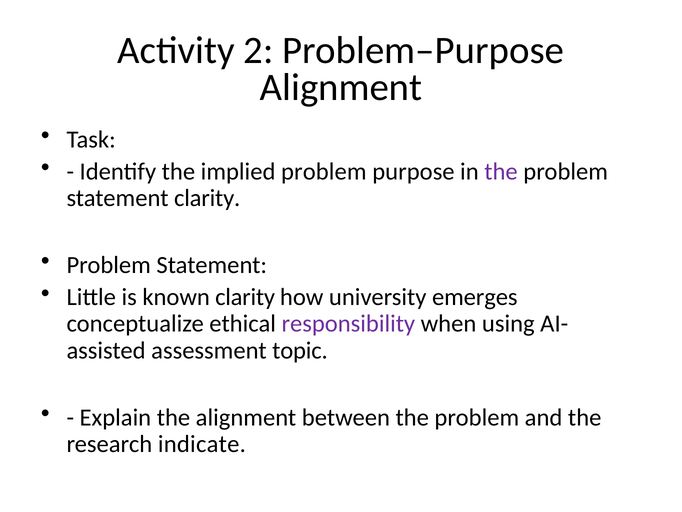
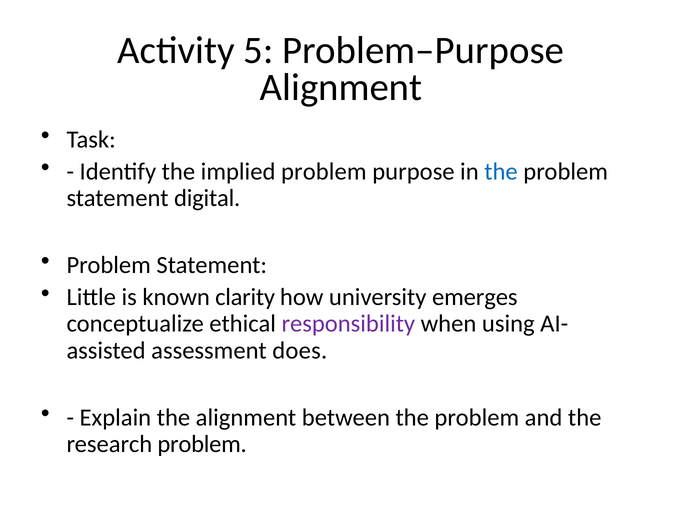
2: 2 -> 5
the at (501, 171) colour: purple -> blue
statement clarity: clarity -> digital
topic: topic -> does
research indicate: indicate -> problem
